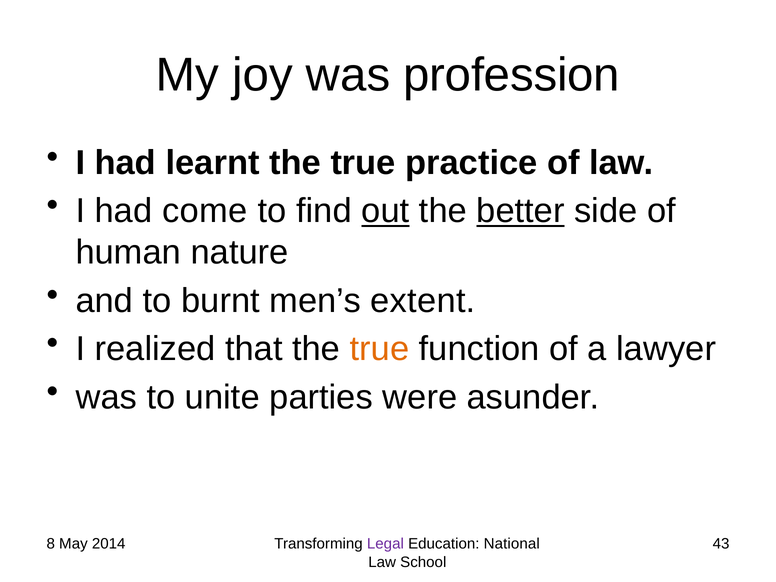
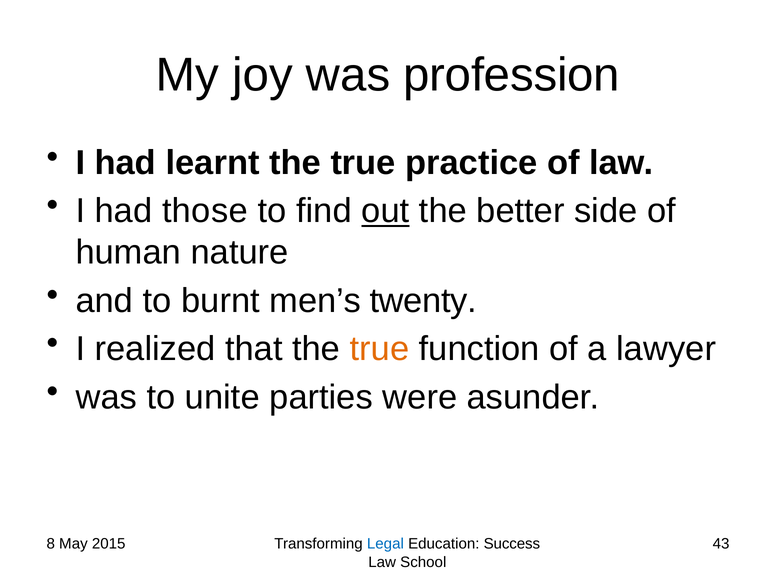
come: come -> those
better underline: present -> none
extent: extent -> twenty
2014: 2014 -> 2015
Legal colour: purple -> blue
National: National -> Success
